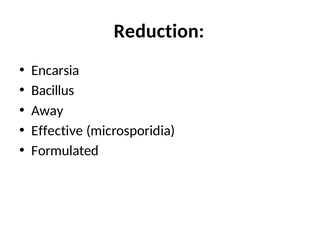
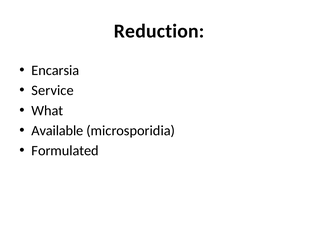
Bacillus: Bacillus -> Service
Away: Away -> What
Effective: Effective -> Available
